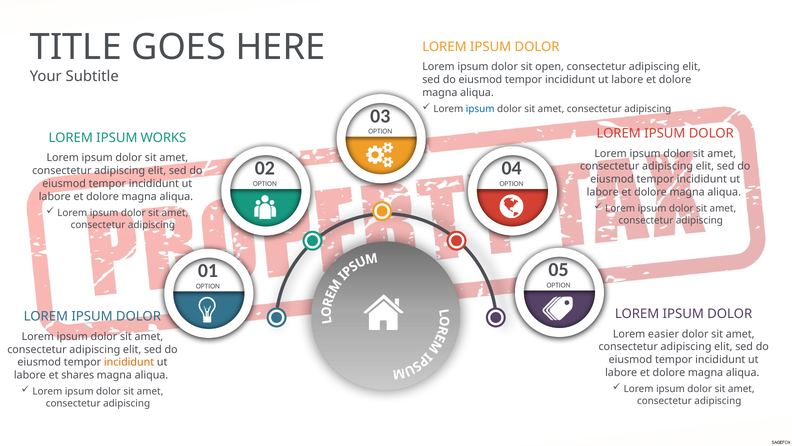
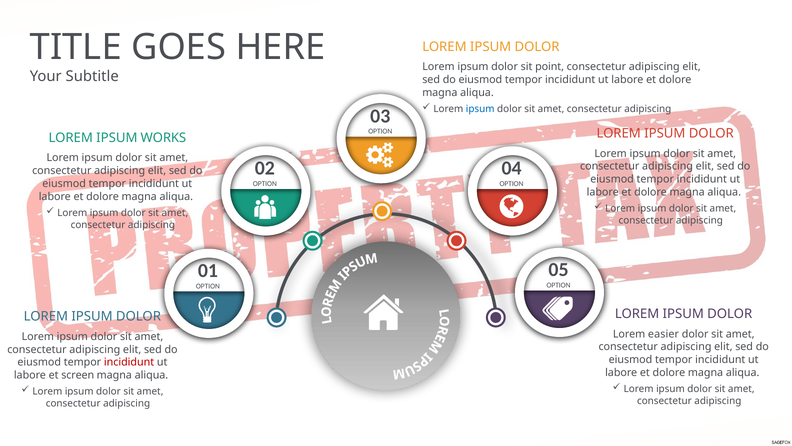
open: open -> point
incididunt at (129, 362) colour: orange -> red
shares: shares -> screen
